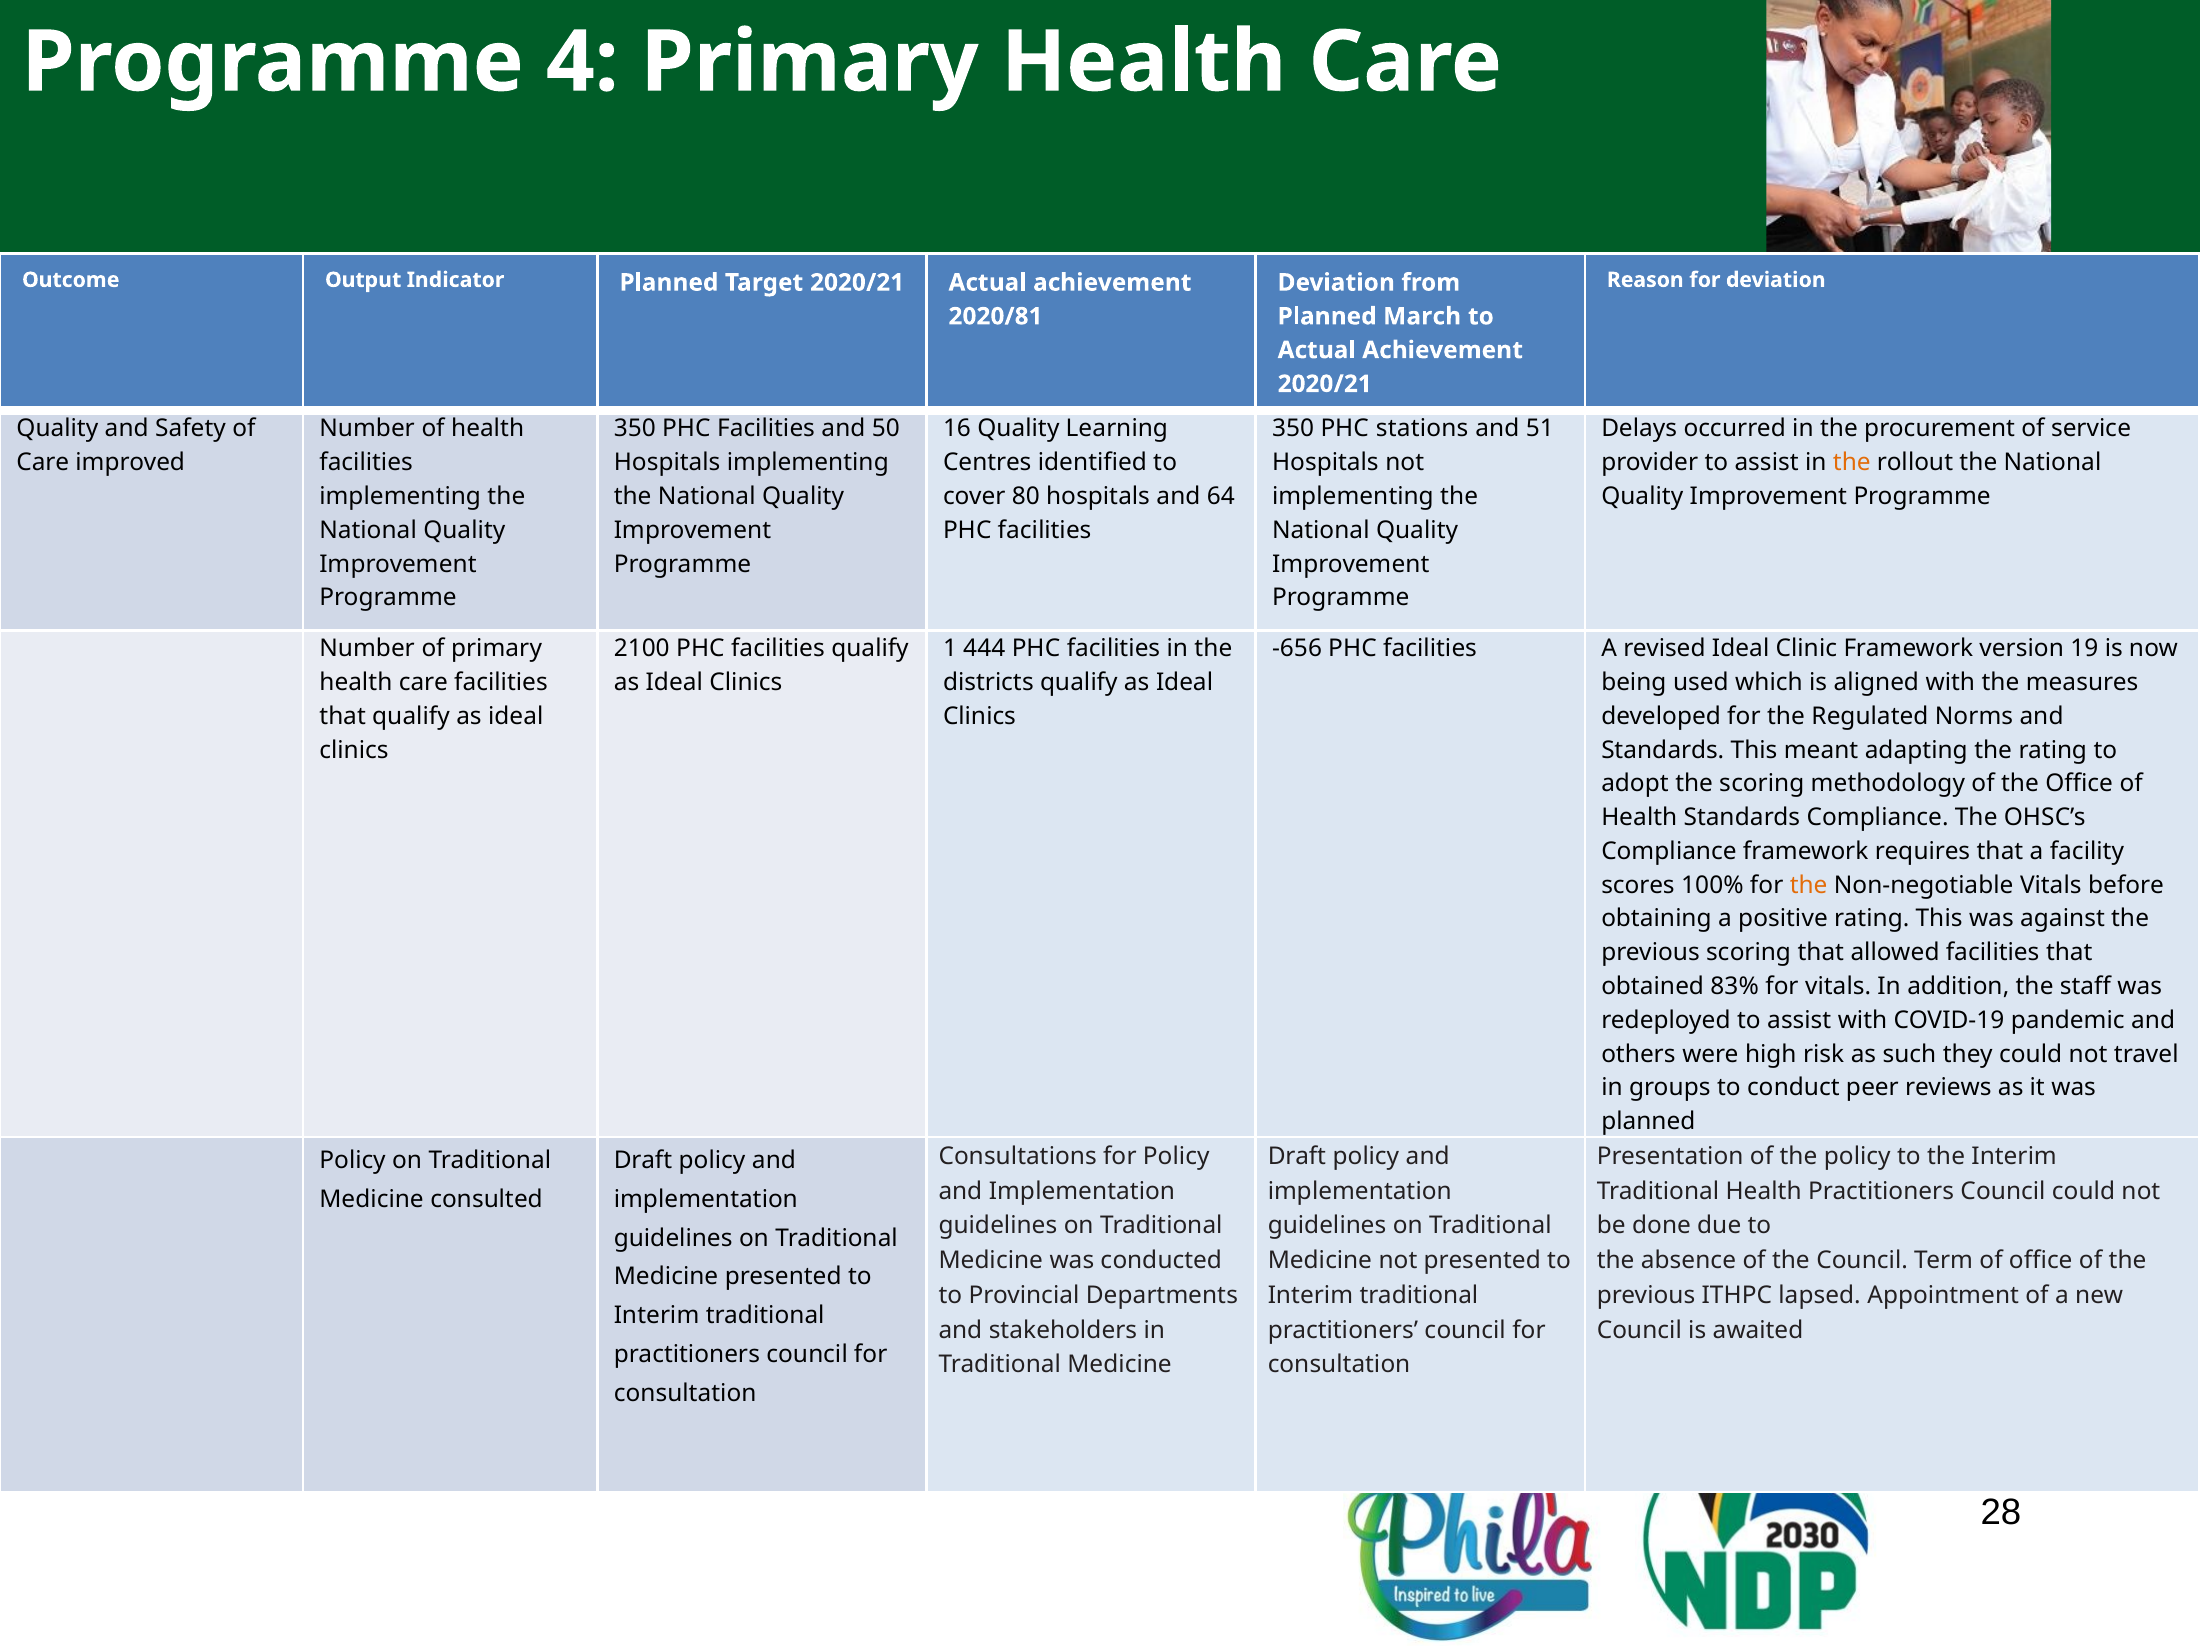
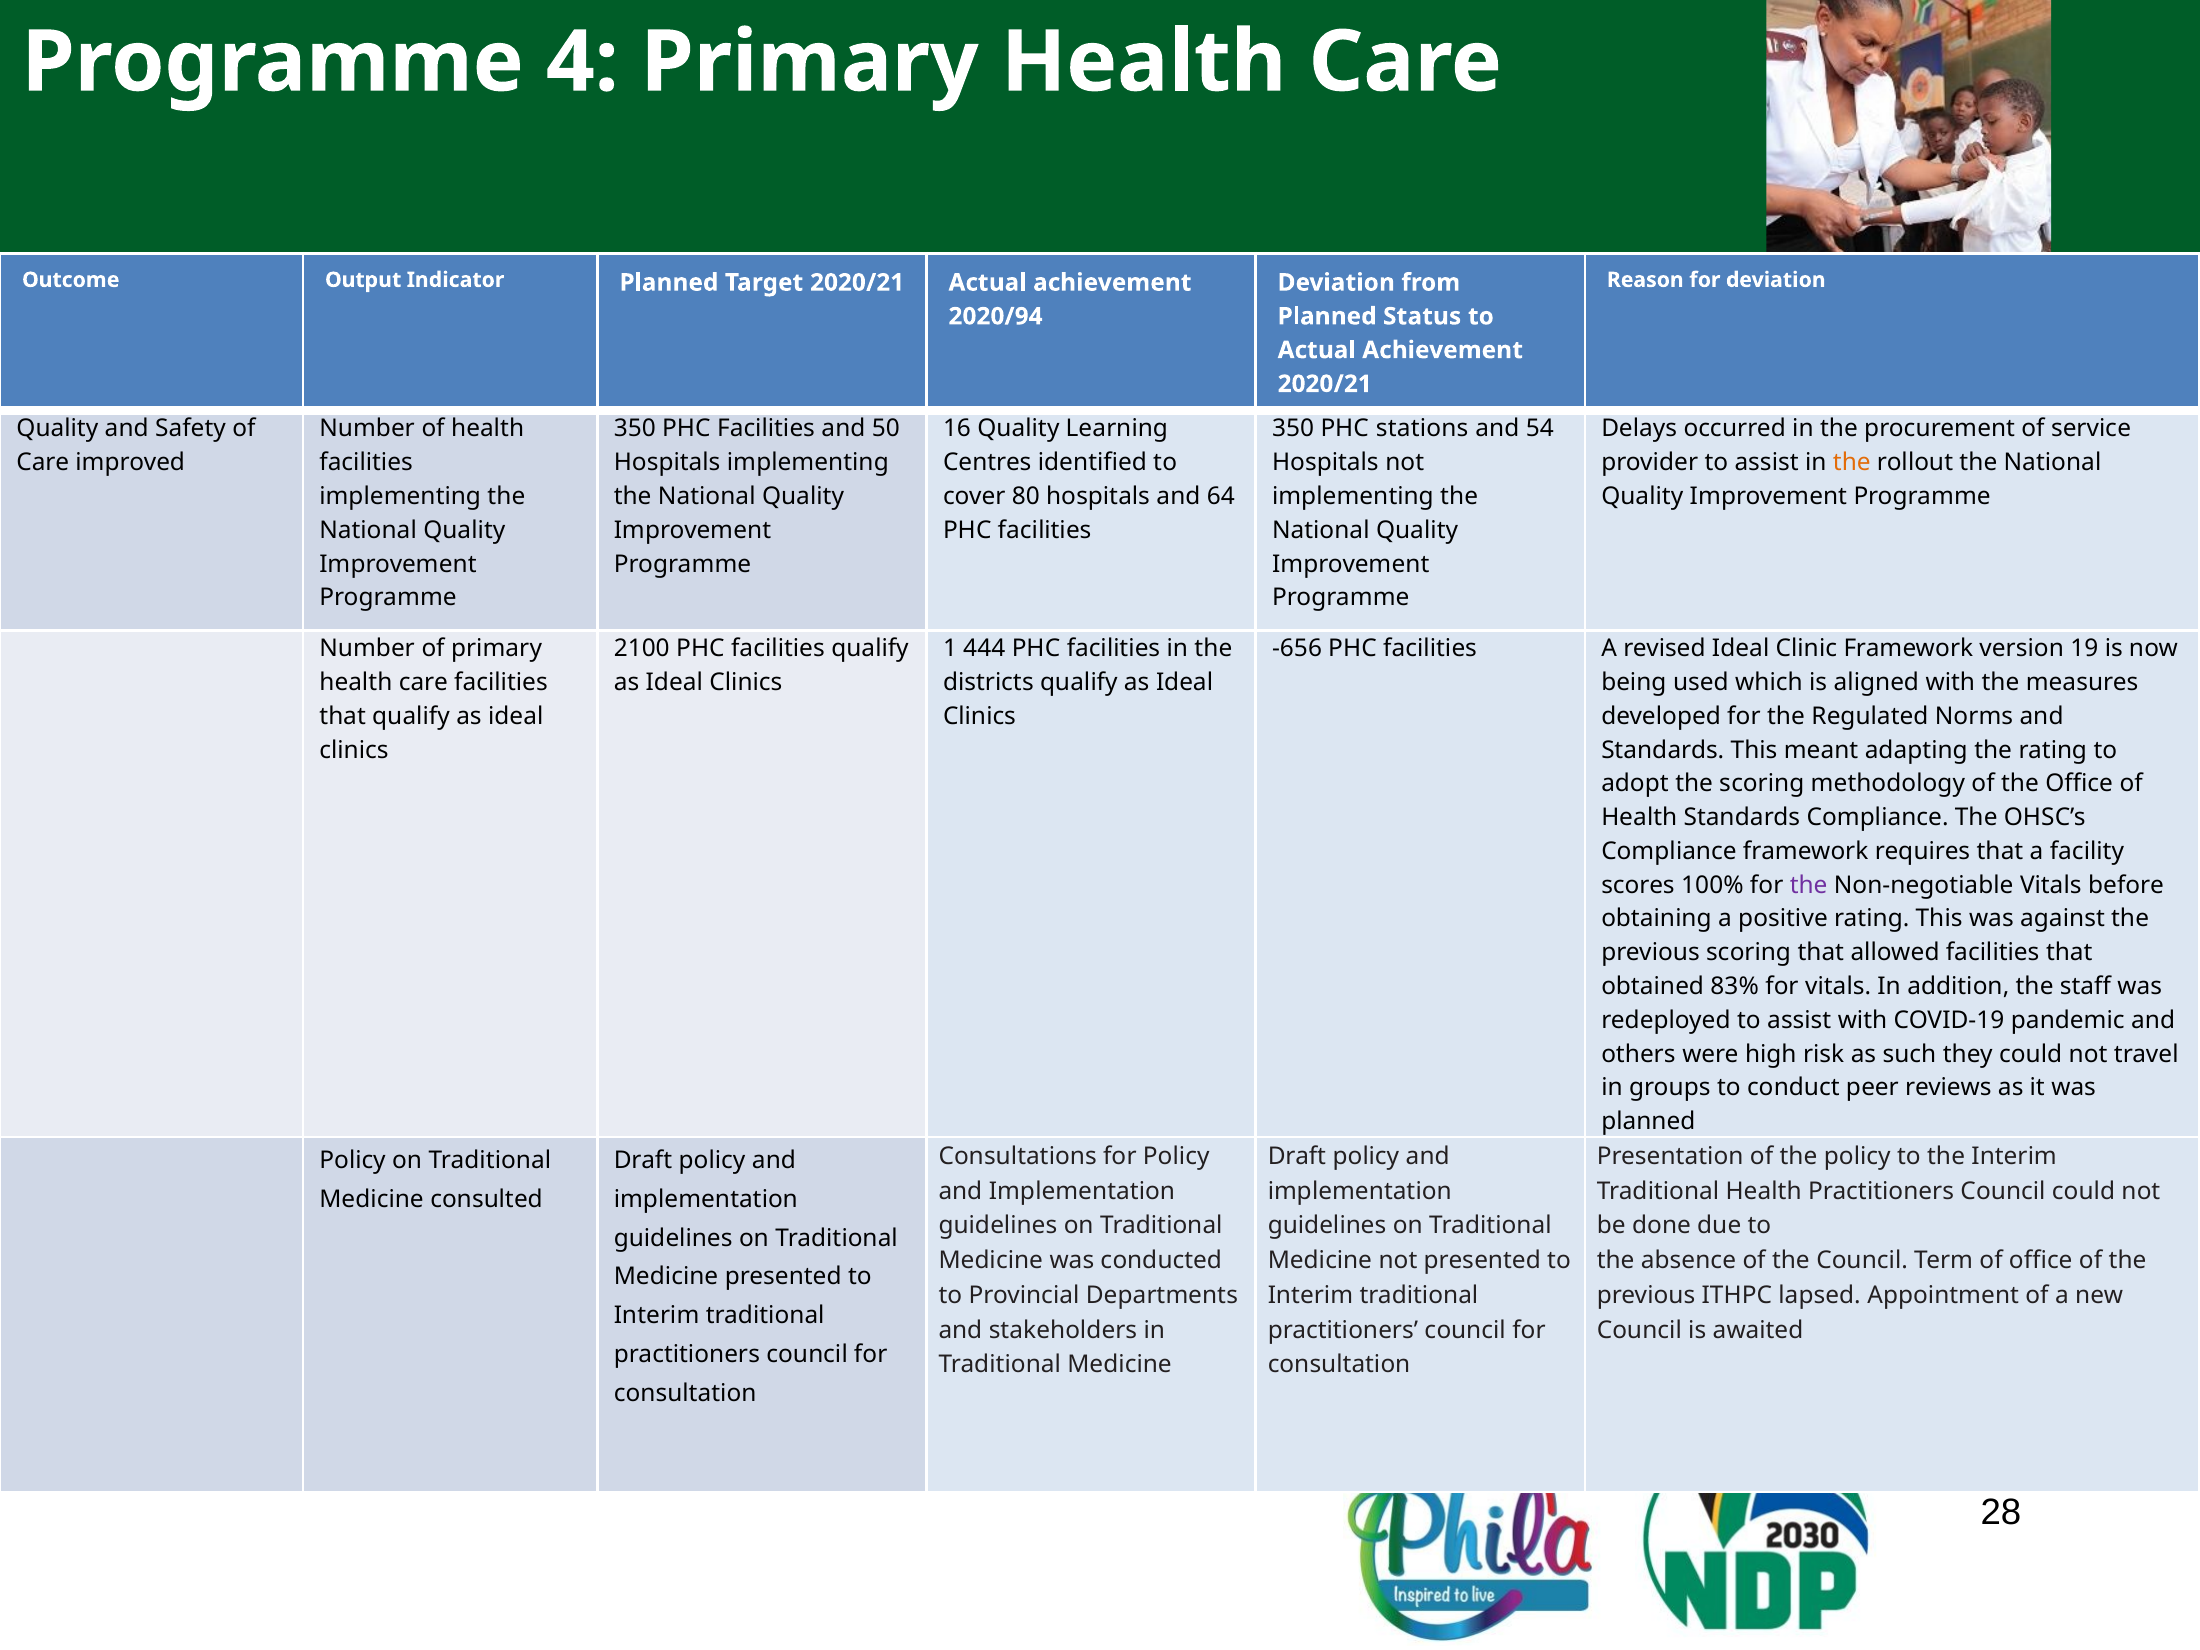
2020/81: 2020/81 -> 2020/94
March: March -> Status
51: 51 -> 54
the at (1809, 885) colour: orange -> purple
